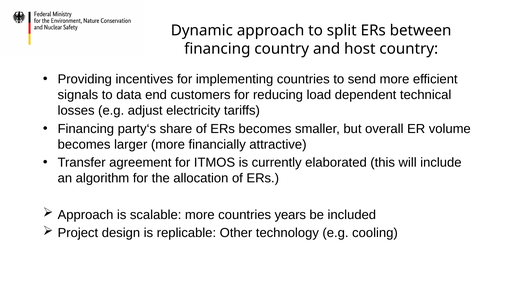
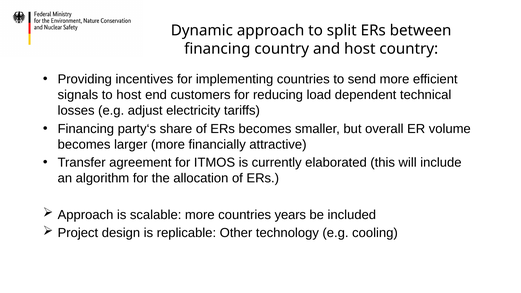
to data: data -> host
